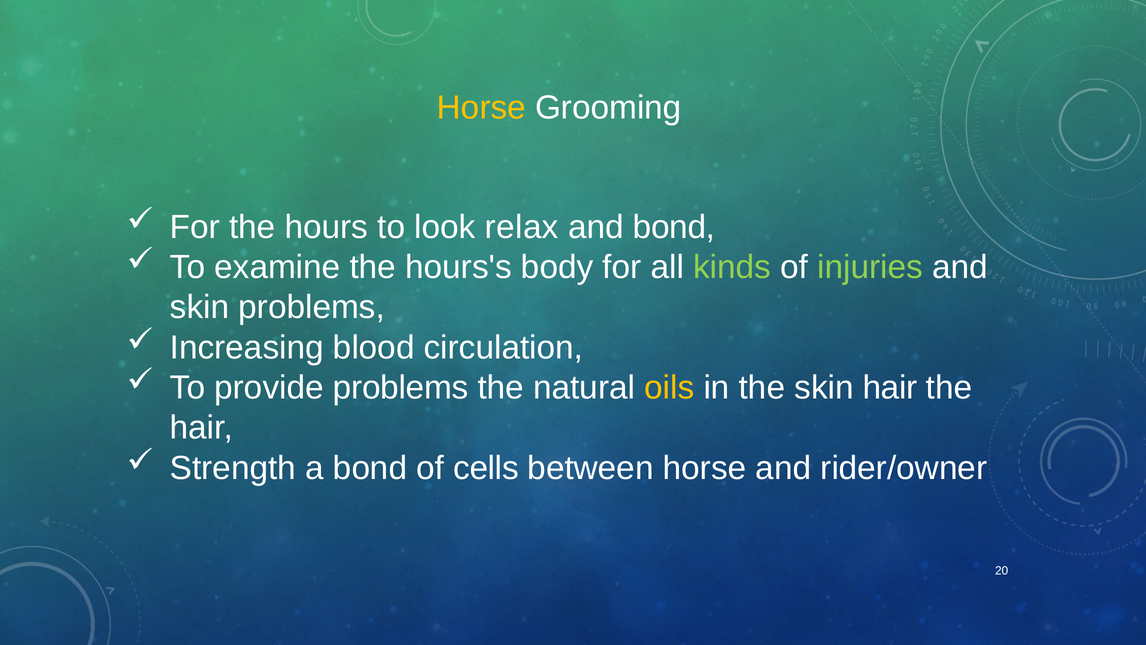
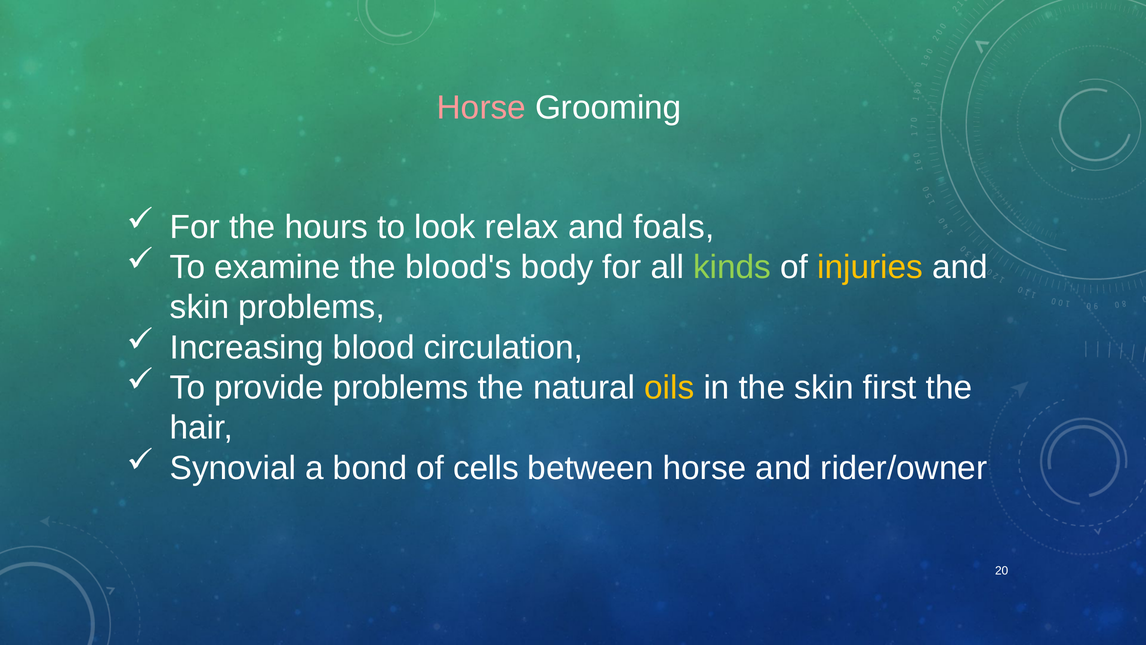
Horse at (481, 107) colour: yellow -> pink
and bond: bond -> foals
hours's: hours's -> blood's
injuries colour: light green -> yellow
skin hair: hair -> first
Strength: Strength -> Synovial
